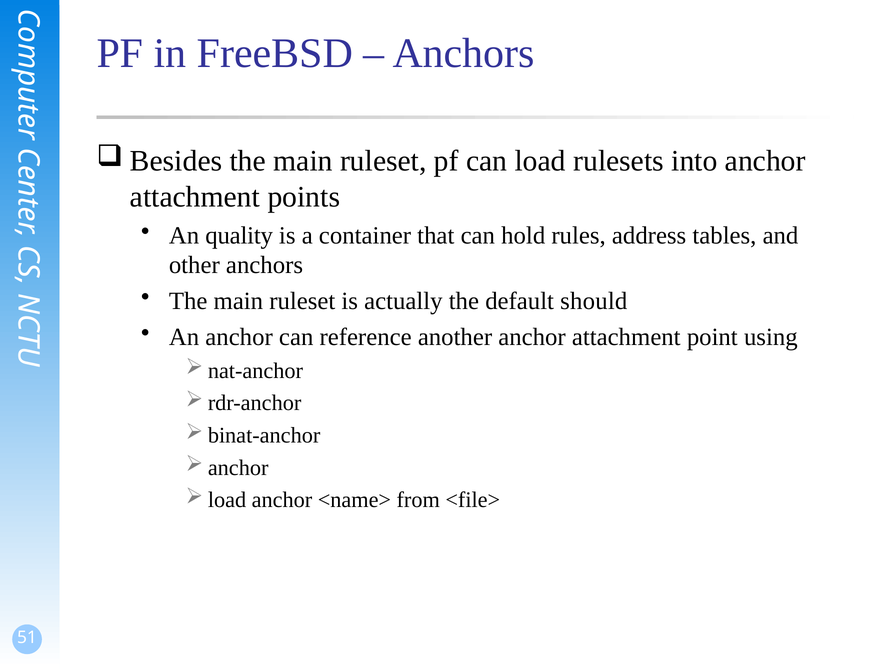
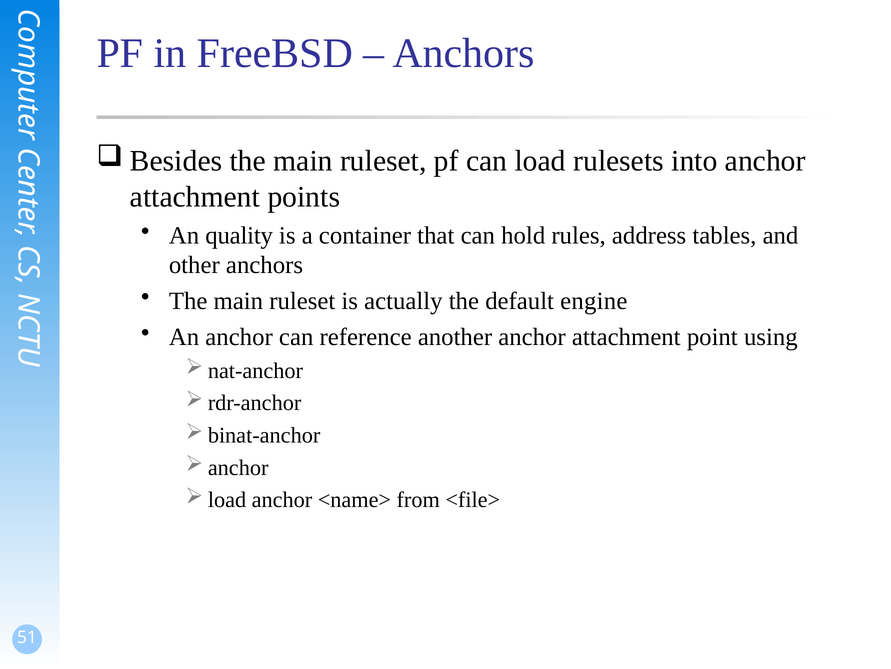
should: should -> engine
